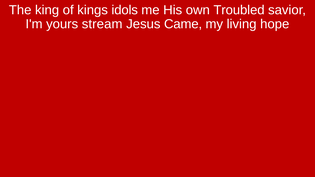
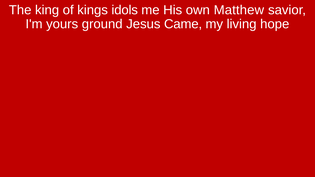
Troubled: Troubled -> Matthew
stream: stream -> ground
